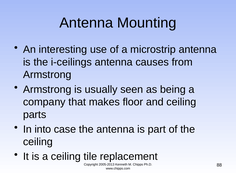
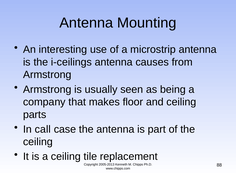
into: into -> call
